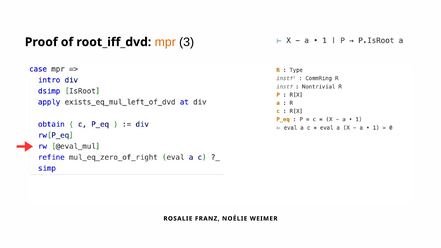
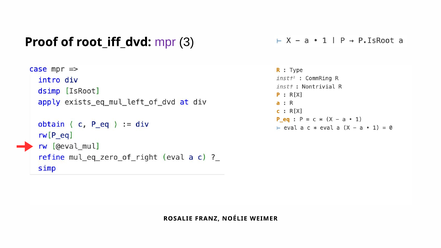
mpr colour: orange -> purple
